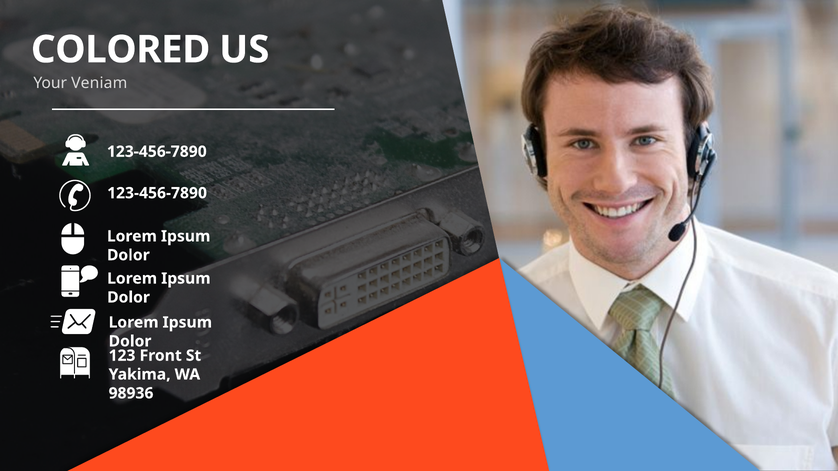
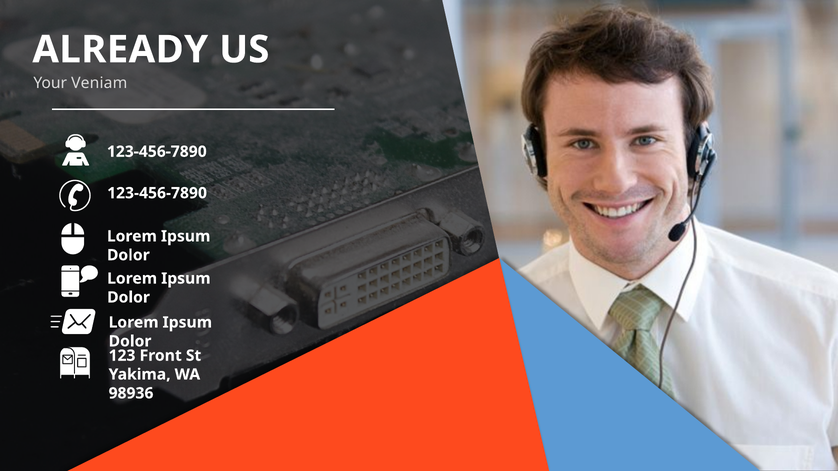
COLORED: COLORED -> ALREADY
